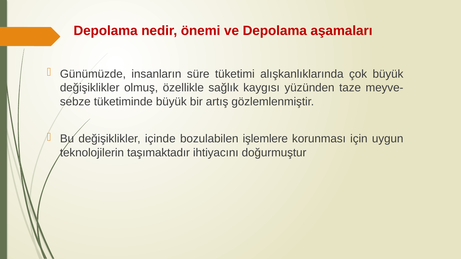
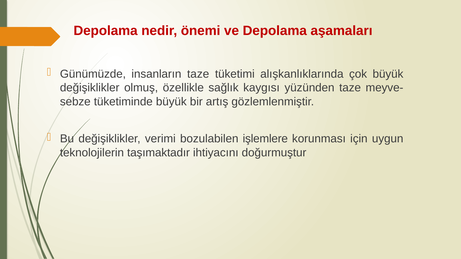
insanların süre: süre -> taze
içinde: içinde -> verimi
